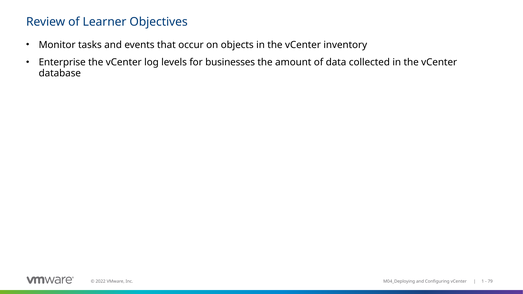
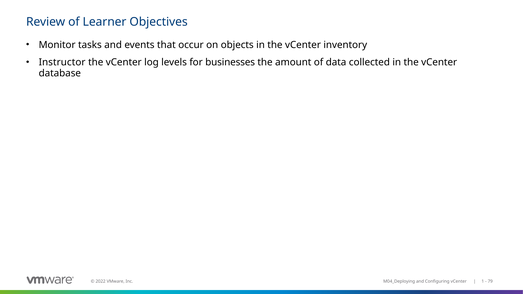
Enterprise: Enterprise -> Instructor
